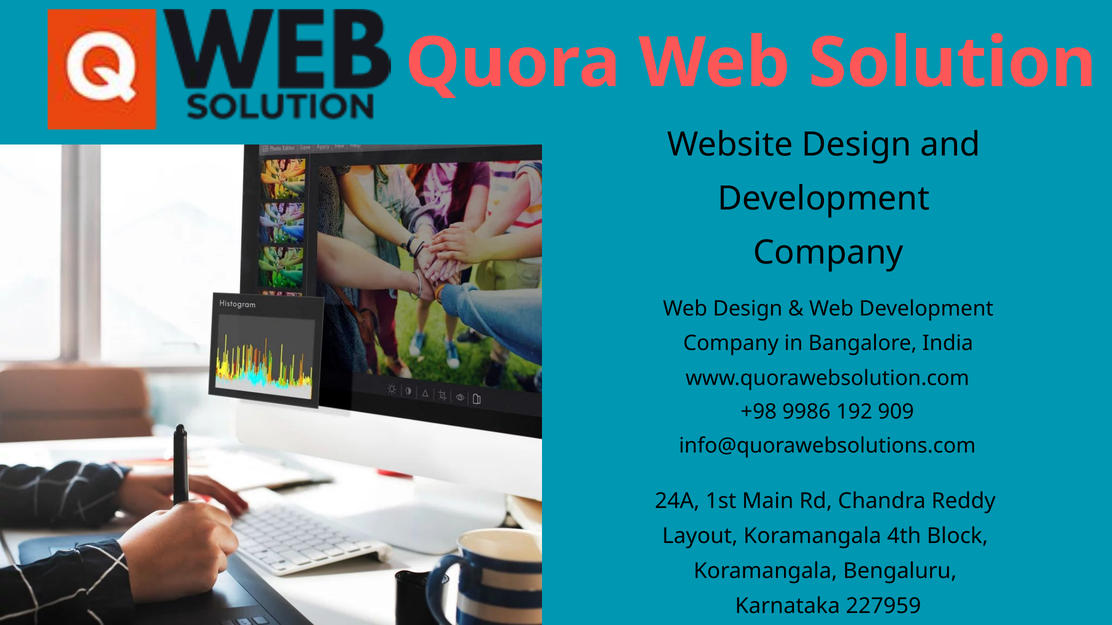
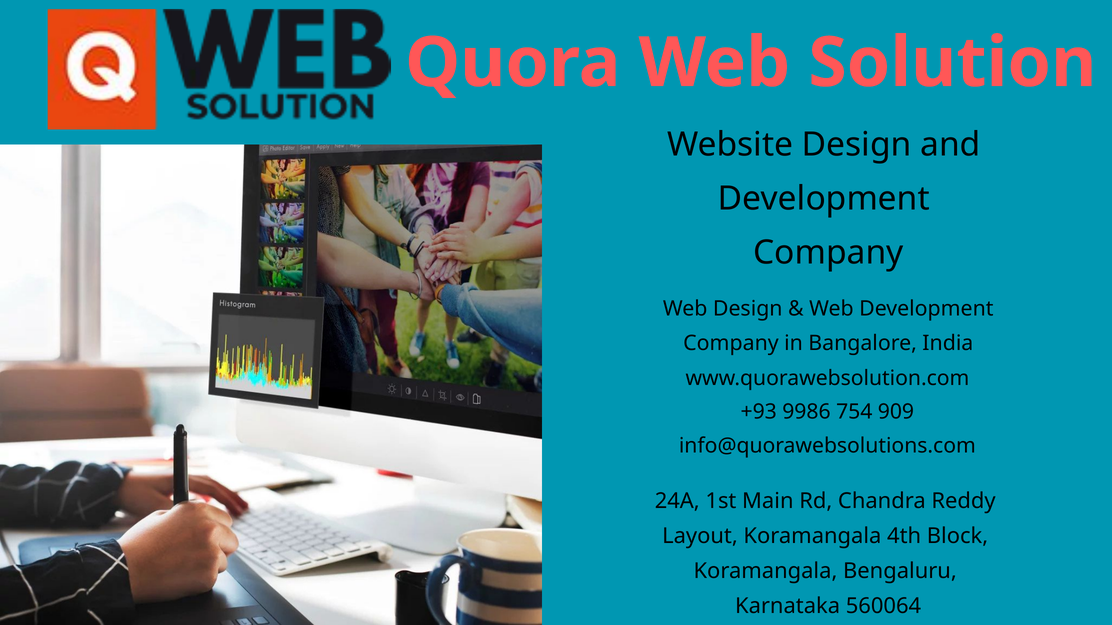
+98: +98 -> +93
192: 192 -> 754
227959: 227959 -> 560064
